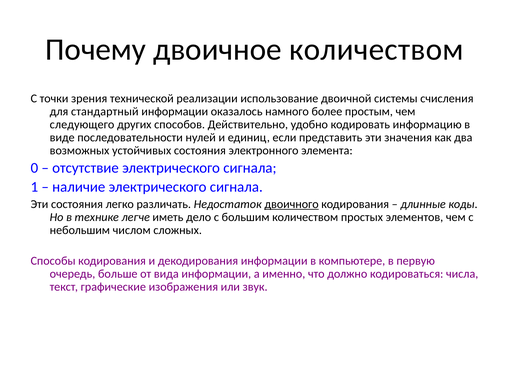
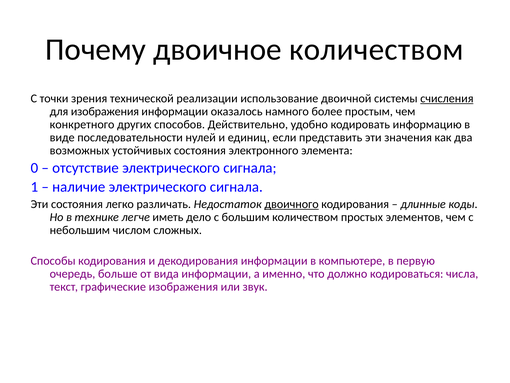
счисления underline: none -> present
для стандартный: стандартный -> изображения
следующего: следующего -> конкретного
